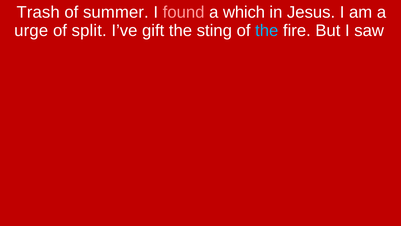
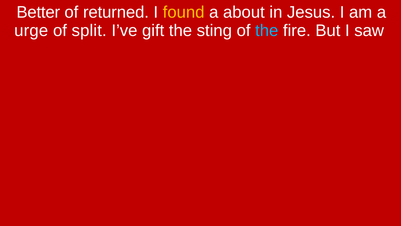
Trash: Trash -> Better
summer: summer -> returned
found colour: pink -> yellow
which: which -> about
